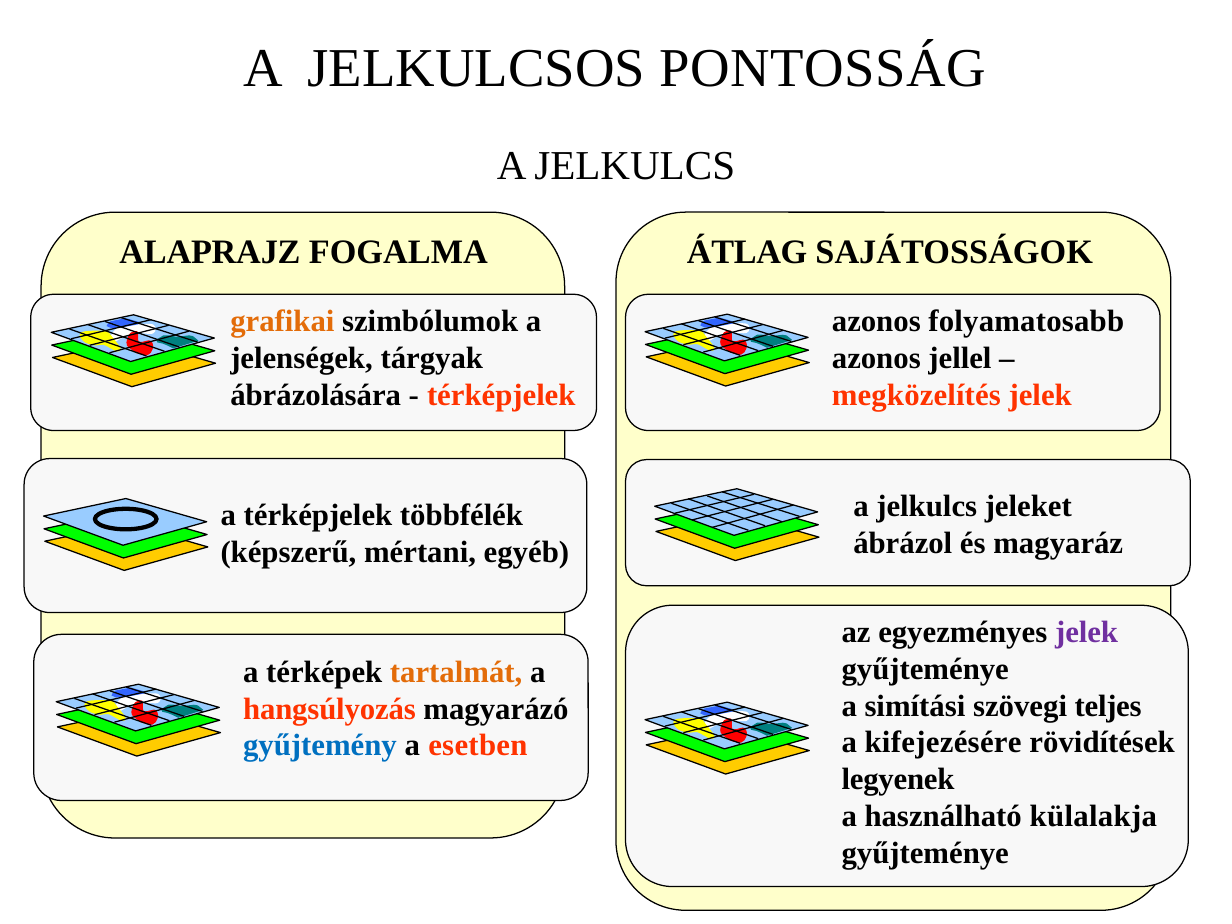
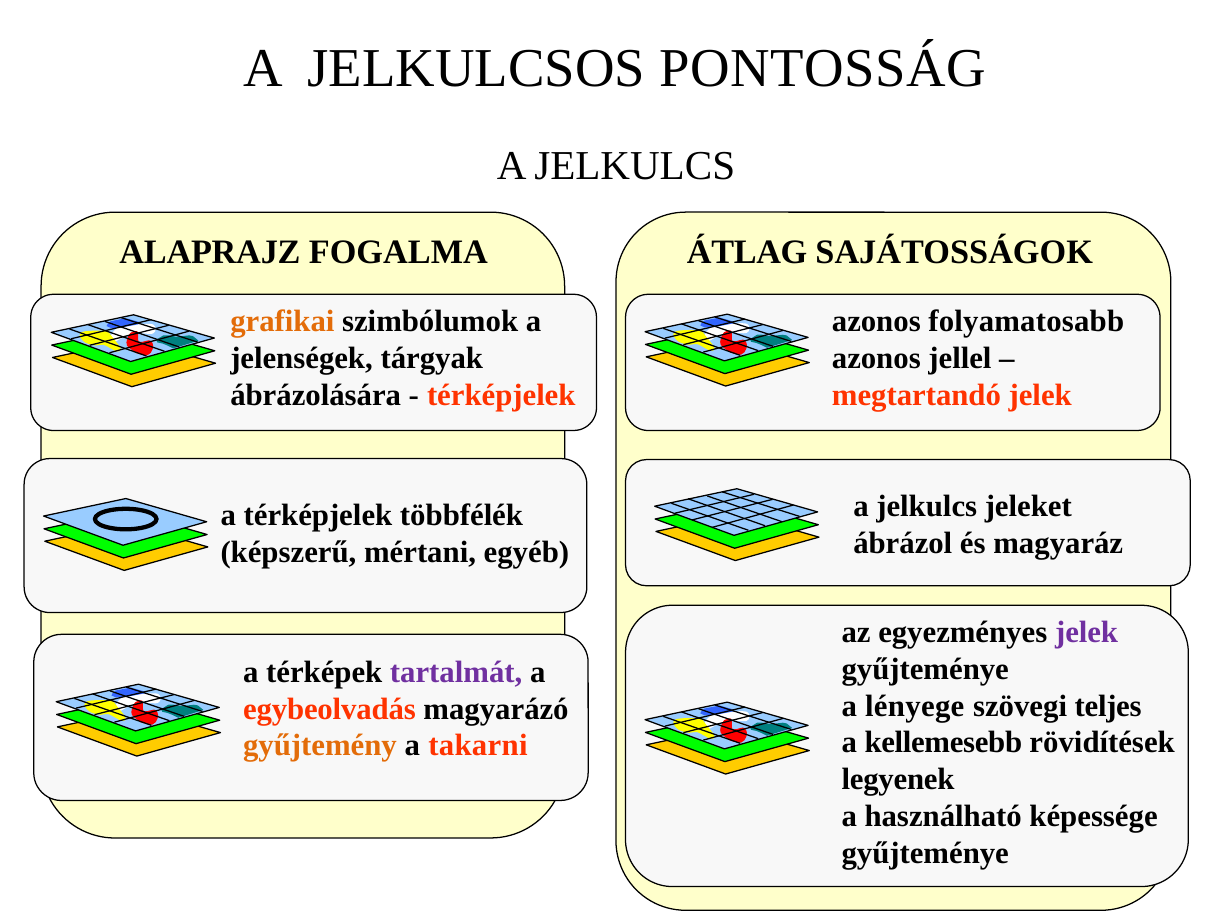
megközelítés: megközelítés -> megtartandó
tartalmát colour: orange -> purple
simítási: simítási -> lényege
hangsúlyozás: hangsúlyozás -> egybeolvadás
kifejezésére: kifejezésére -> kellemesebb
gyűjtemény colour: blue -> orange
esetben: esetben -> takarni
külalakja: külalakja -> képessége
